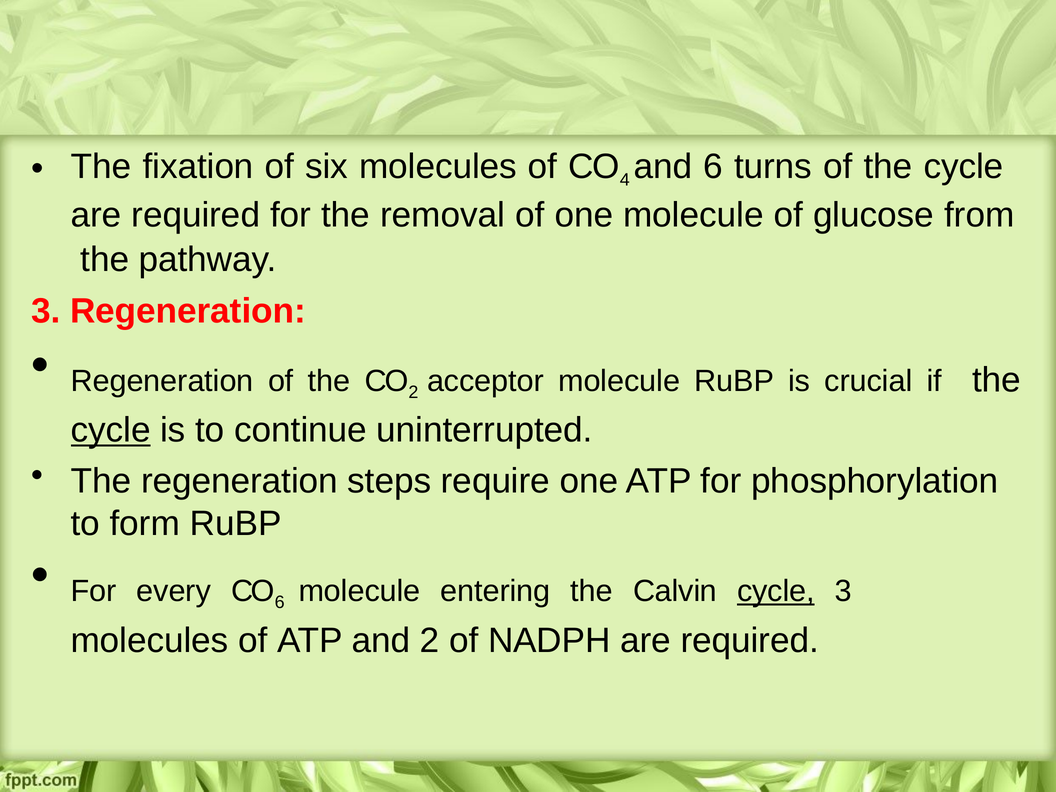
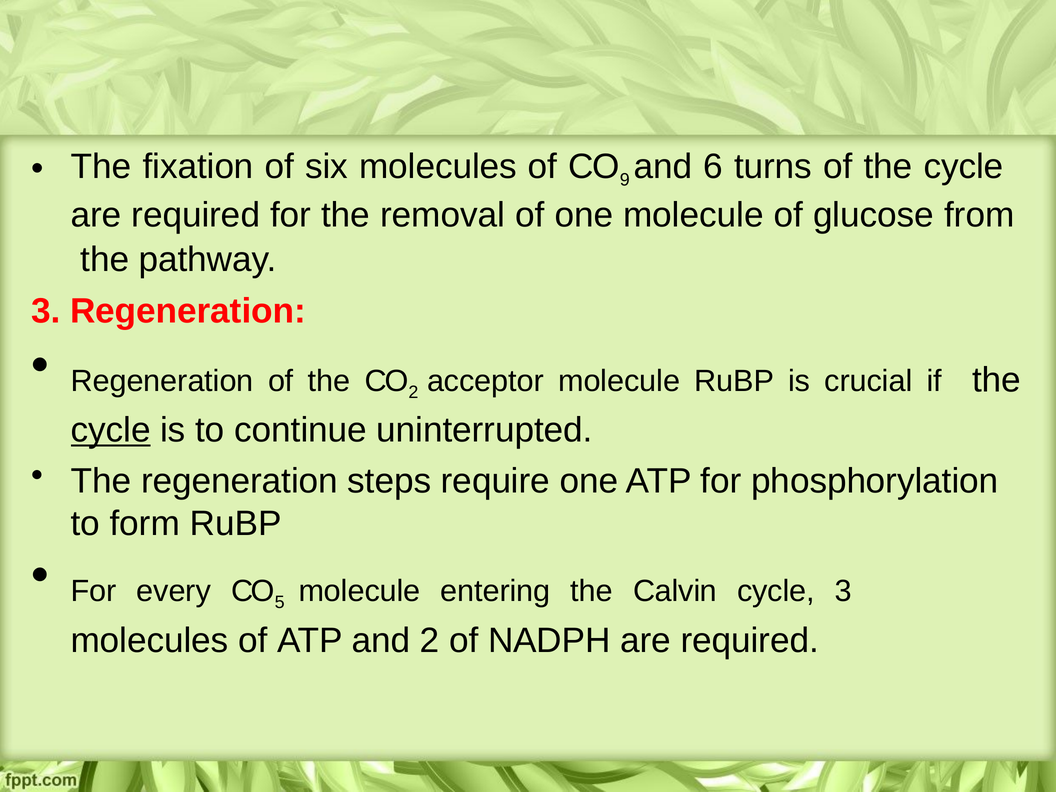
4: 4 -> 9
6 at (280, 603): 6 -> 5
cycle at (776, 591) underline: present -> none
